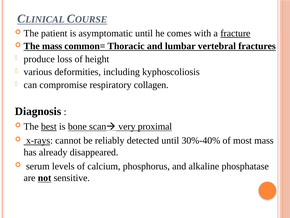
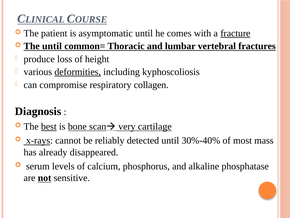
The mass: mass -> until
deformities underline: none -> present
proximal: proximal -> cartilage
